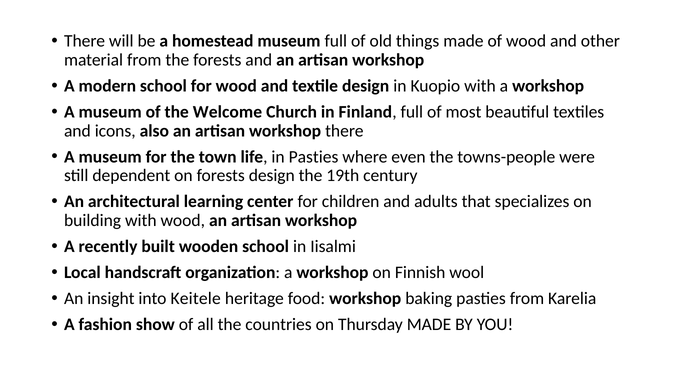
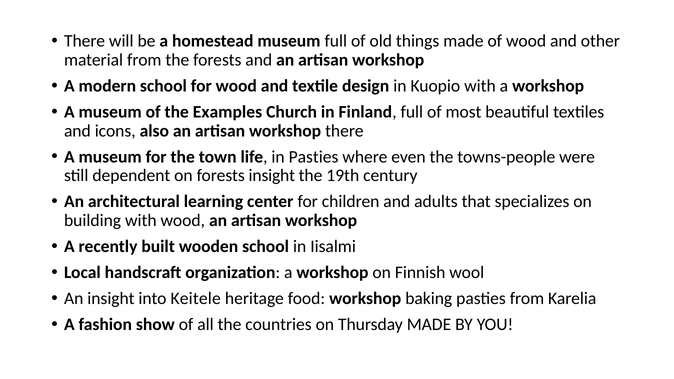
Welcome: Welcome -> Examples
forests design: design -> insight
